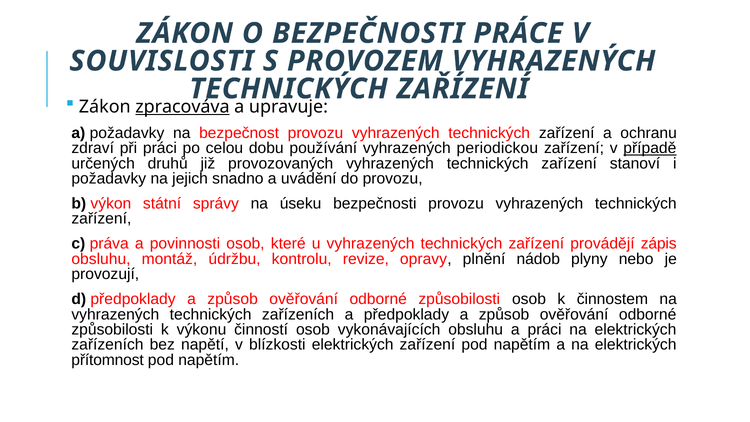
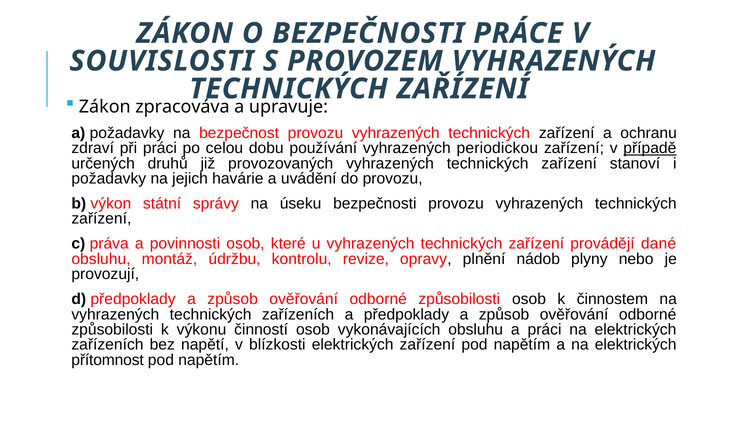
zpracováva underline: present -> none
snadno: snadno -> havárie
zápis: zápis -> dané
